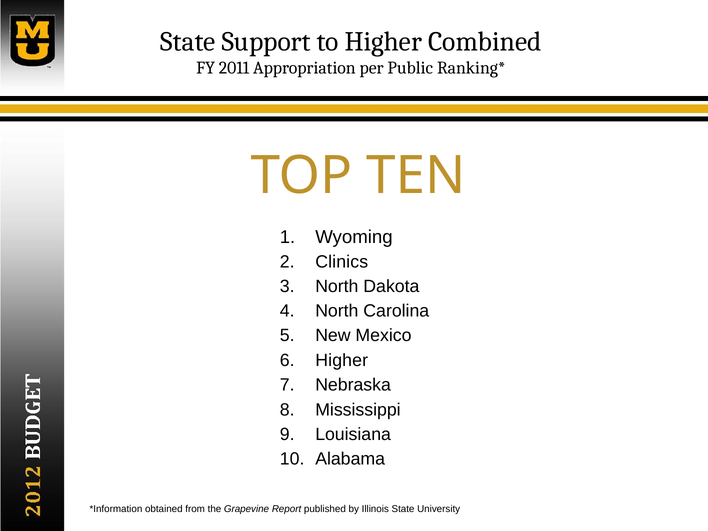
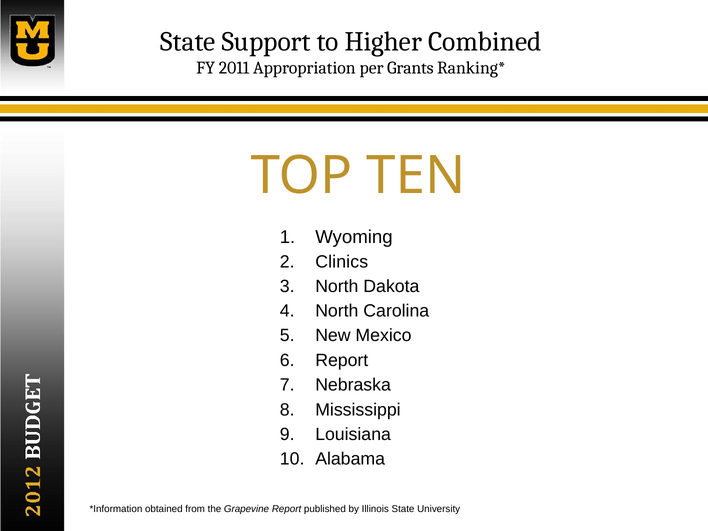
Public: Public -> Grants
Higher at (342, 360): Higher -> Report
